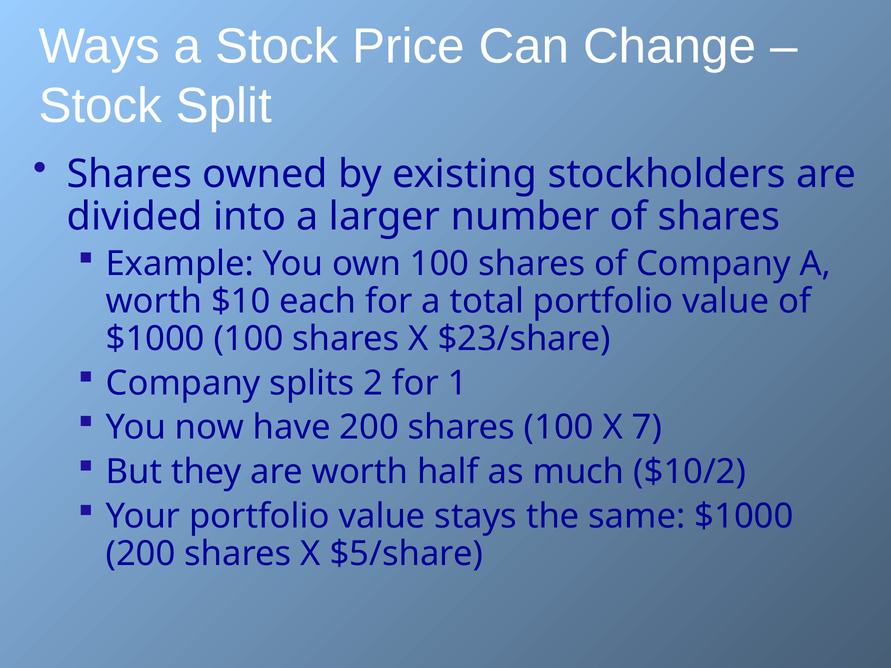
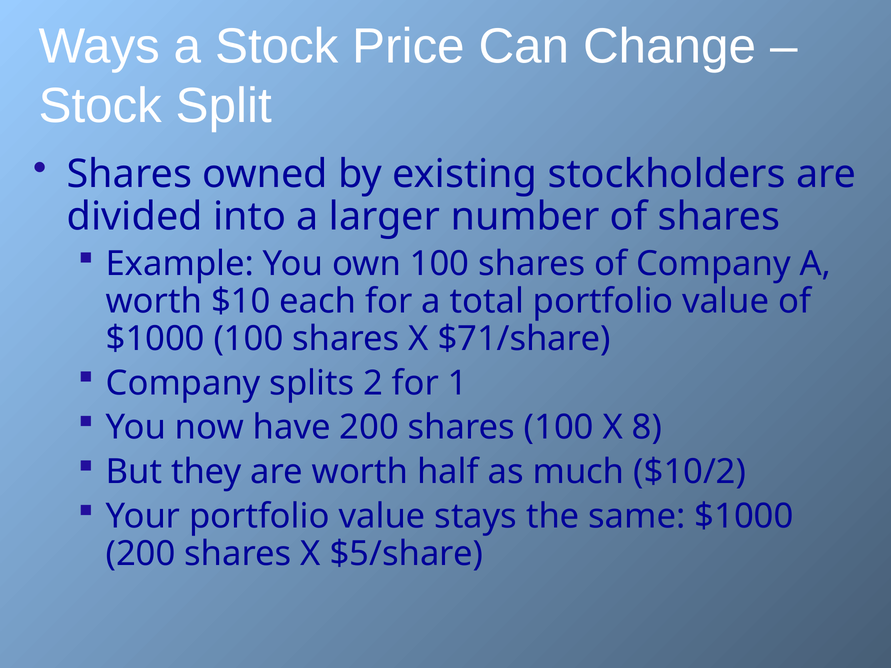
$23/share: $23/share -> $71/share
7: 7 -> 8
